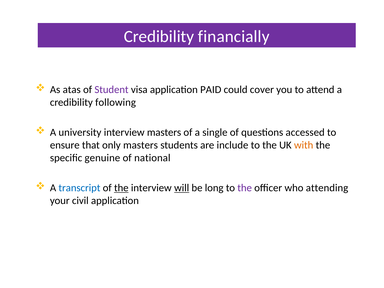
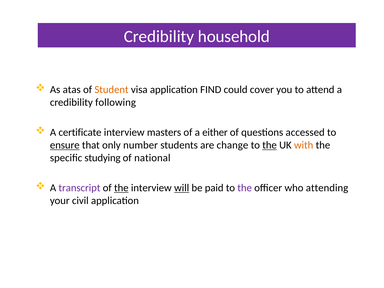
financially: financially -> household
Student colour: purple -> orange
PAID: PAID -> FIND
university: university -> certificate
single: single -> either
ensure underline: none -> present
only masters: masters -> number
include: include -> change
the at (270, 145) underline: none -> present
genuine: genuine -> studying
transcript colour: blue -> purple
long: long -> paid
